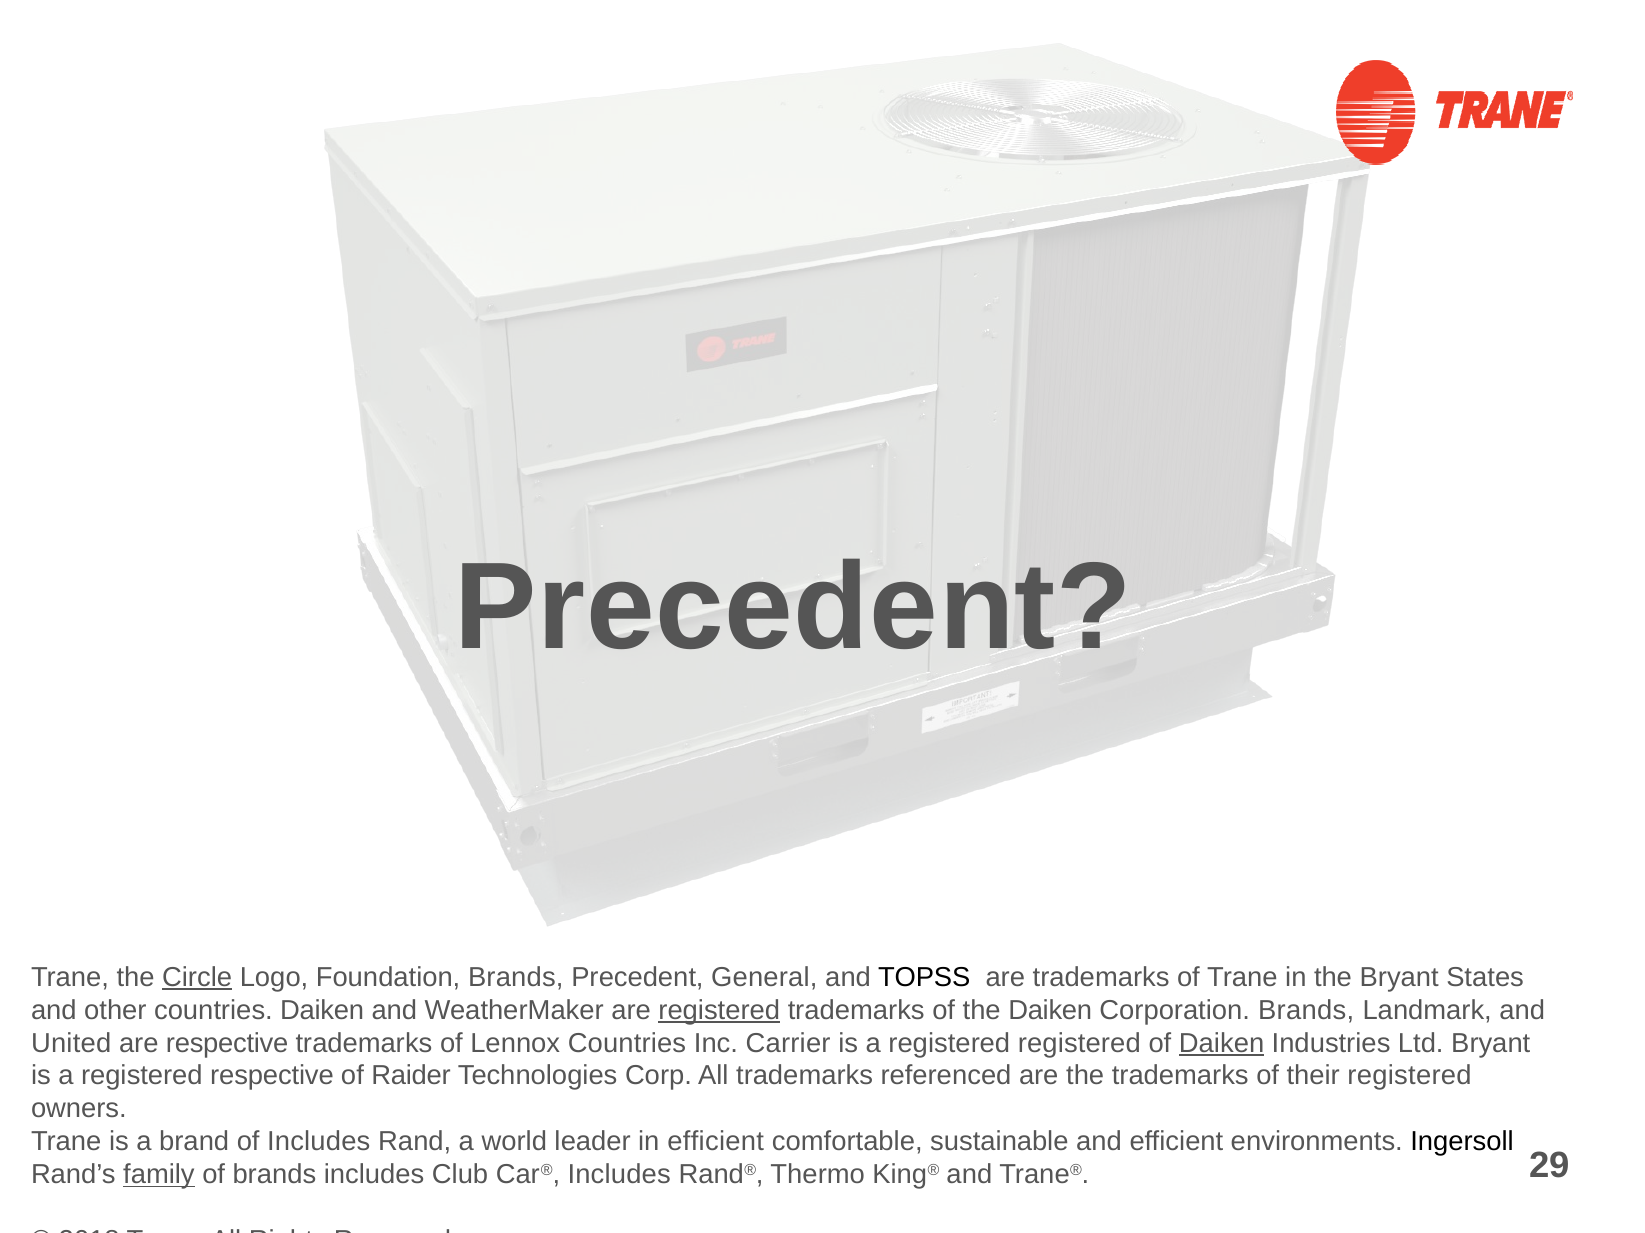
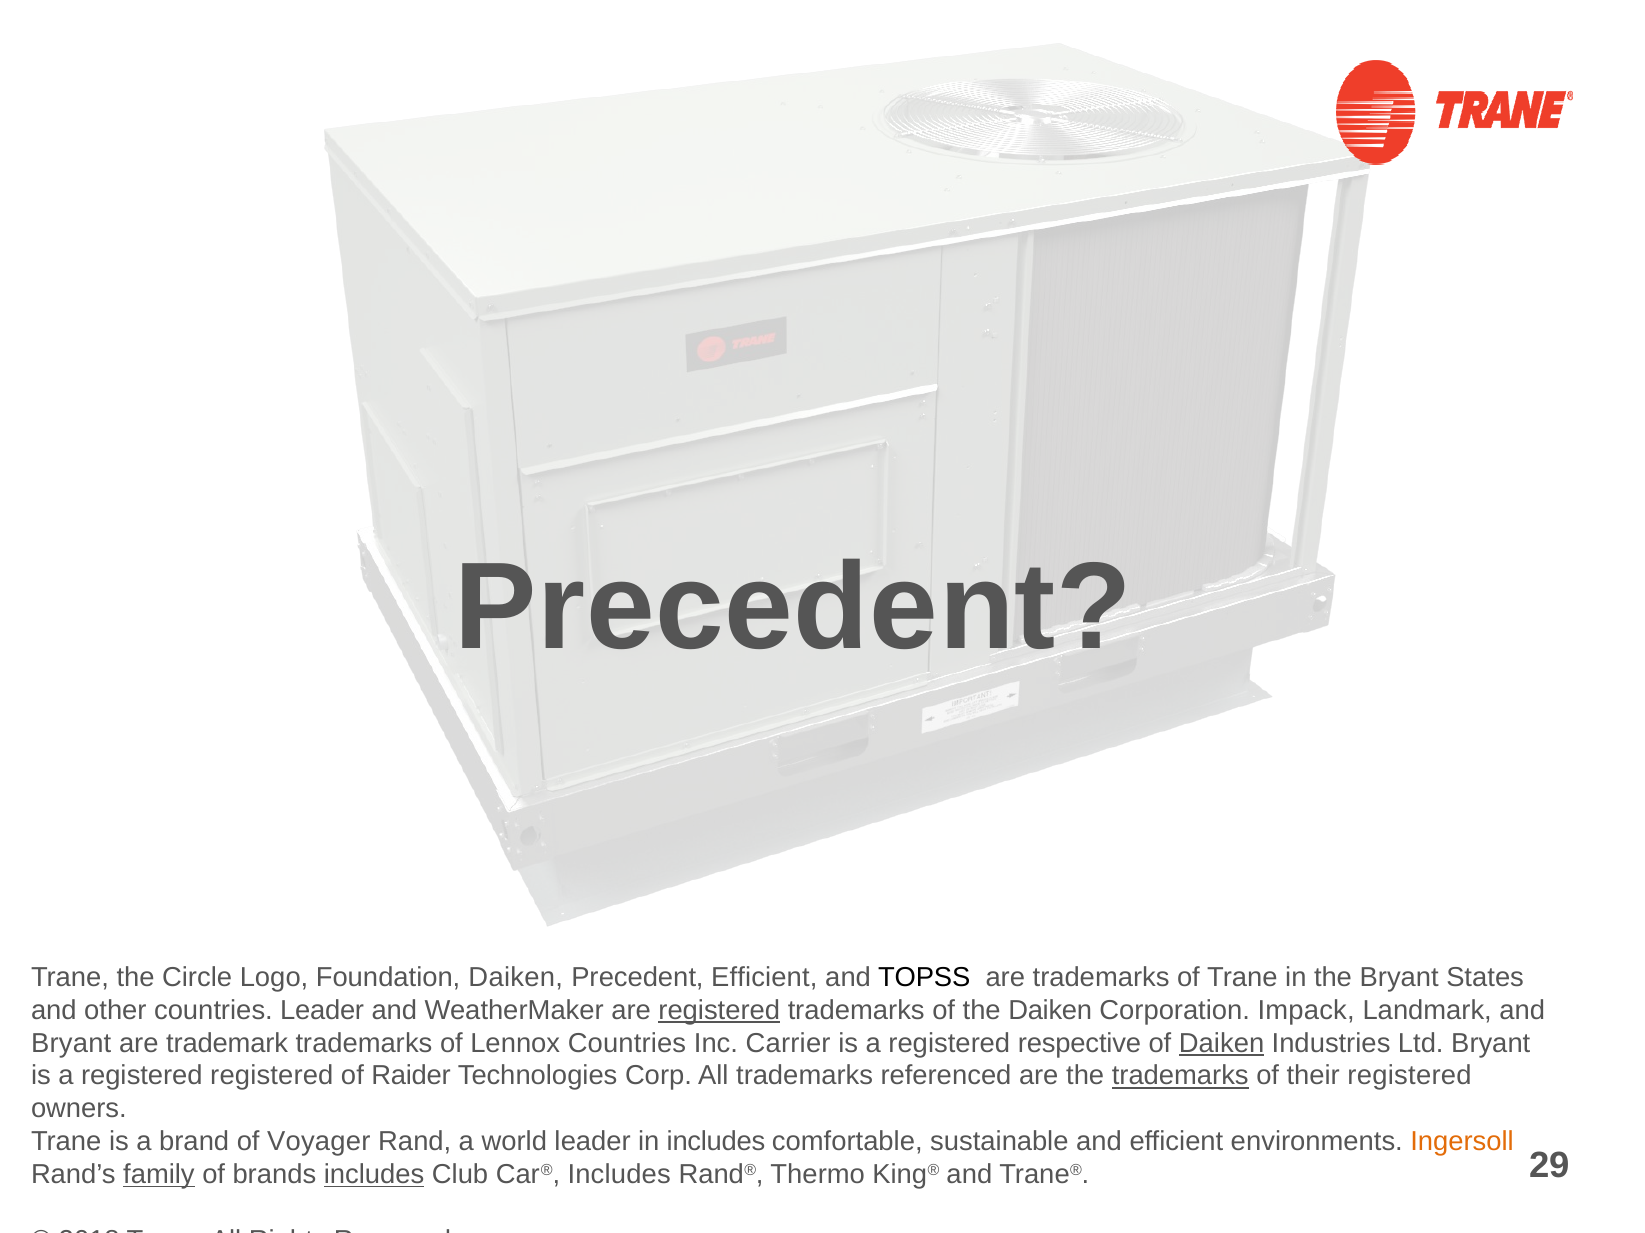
Circle underline: present -> none
Foundation Brands: Brands -> Daiken
Precedent General: General -> Efficient
countries Daiken: Daiken -> Leader
Corporation Brands: Brands -> Impack
United at (71, 1044): United -> Bryant
are respective: respective -> trademark
registered registered: registered -> respective
registered respective: respective -> registered
trademarks at (1180, 1077) underline: none -> present
of Includes: Includes -> Voyager
in efficient: efficient -> includes
Ingersoll colour: black -> orange
includes at (374, 1175) underline: none -> present
